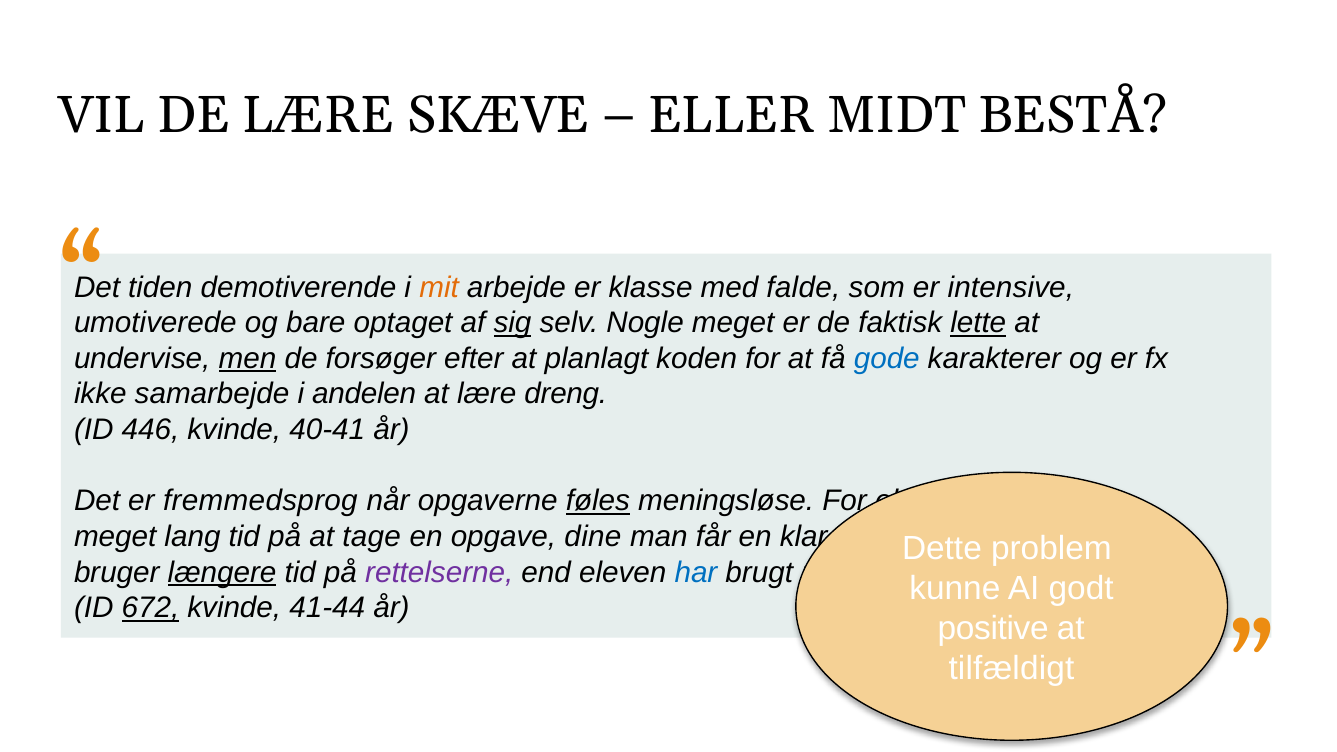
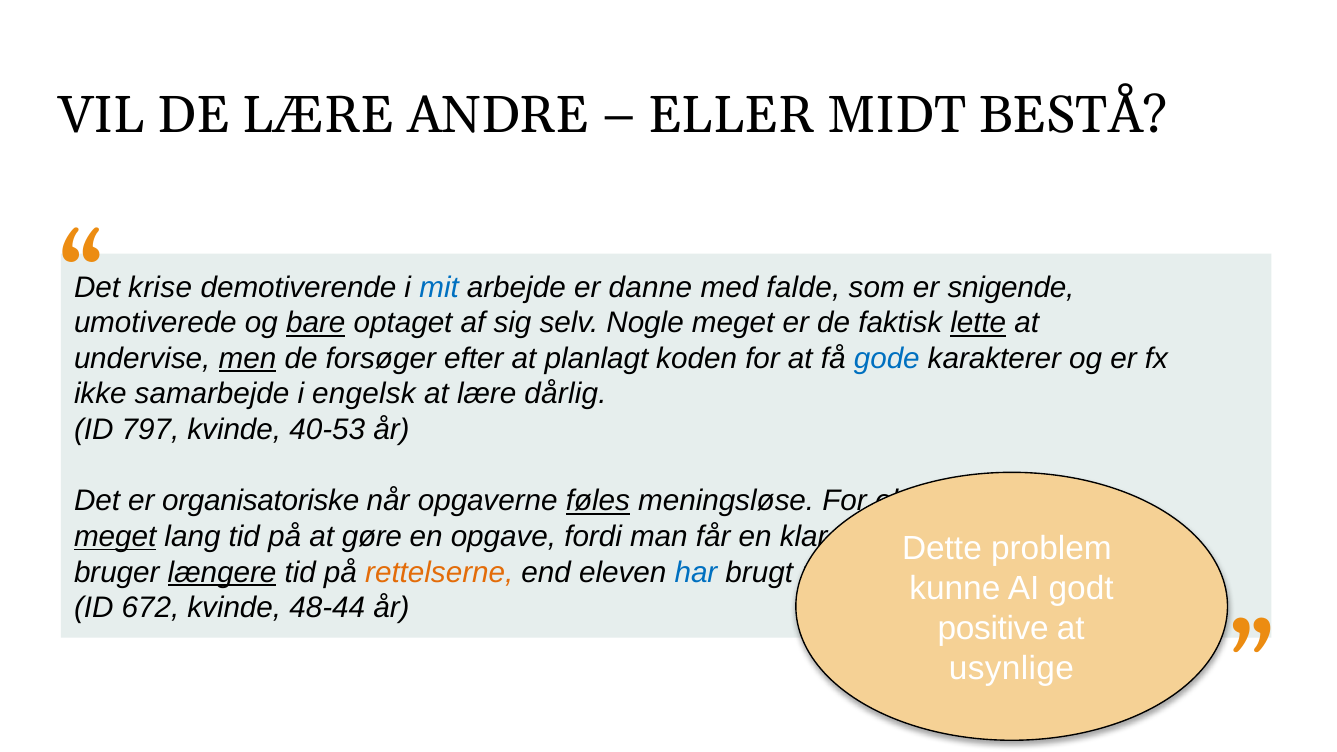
SKÆVE: SKÆVE -> ANDRE
tiden: tiden -> krise
mit colour: orange -> blue
klasse: klasse -> danne
intensive: intensive -> snigende
bare underline: none -> present
sig underline: present -> none
andelen: andelen -> engelsk
dreng: dreng -> dårlig
446: 446 -> 797
40-41: 40-41 -> 40-53
fremmedsprog: fremmedsprog -> organisatoriske
meget at (115, 537) underline: none -> present
tage: tage -> gøre
dine: dine -> fordi
rettelserne colour: purple -> orange
672 underline: present -> none
41-44: 41-44 -> 48-44
tilfældigt: tilfældigt -> usynlige
